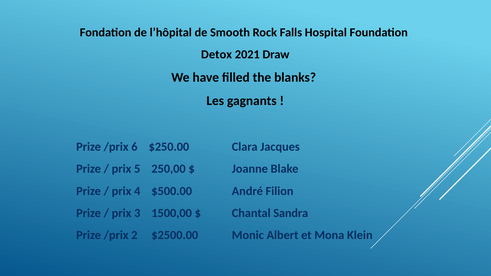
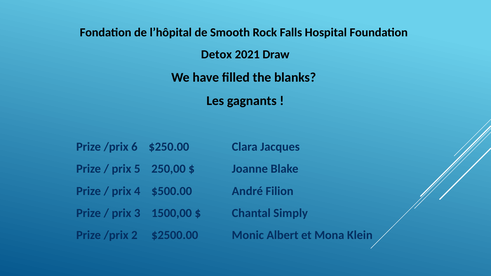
Sandra: Sandra -> Simply
